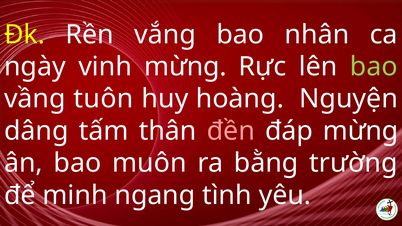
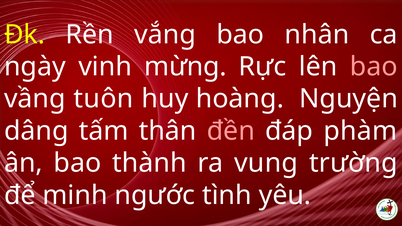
bao at (374, 67) colour: light green -> pink
đáp mừng: mừng -> phàm
muôn: muôn -> thành
bằng: bằng -> vung
ngang: ngang -> ngước
